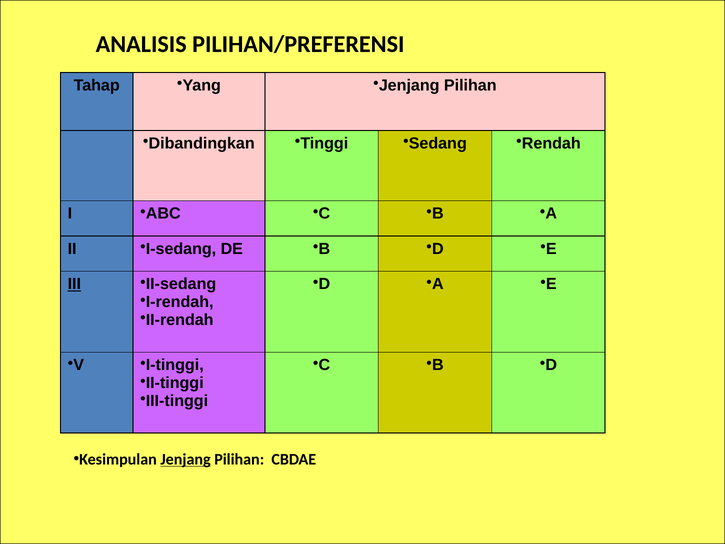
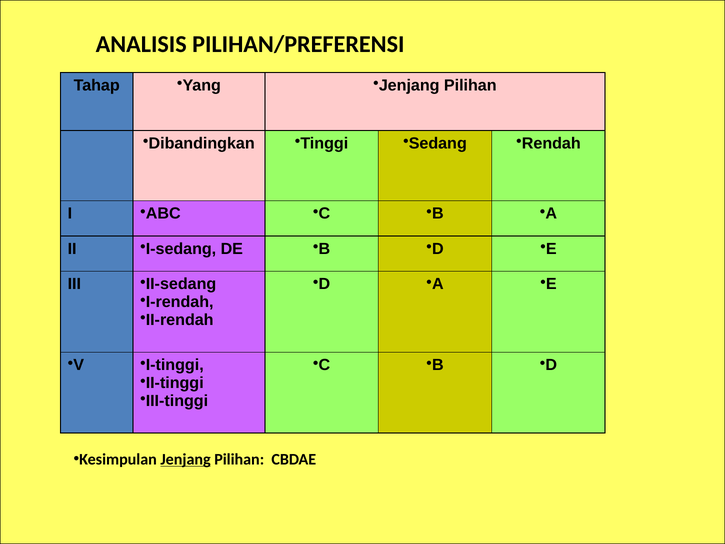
III underline: present -> none
